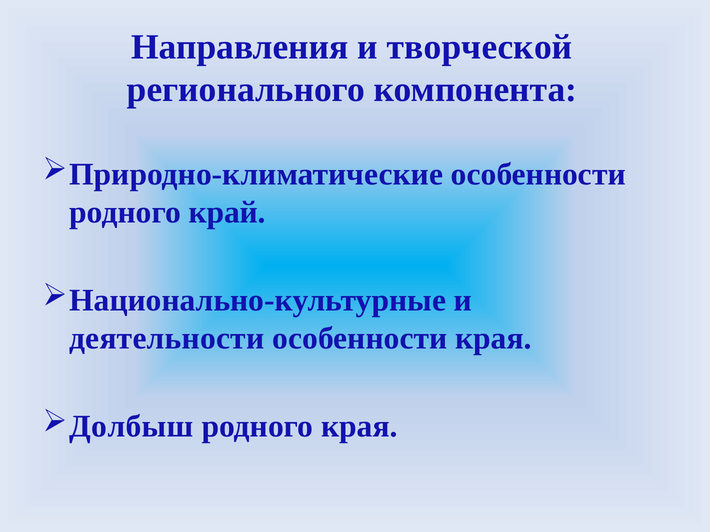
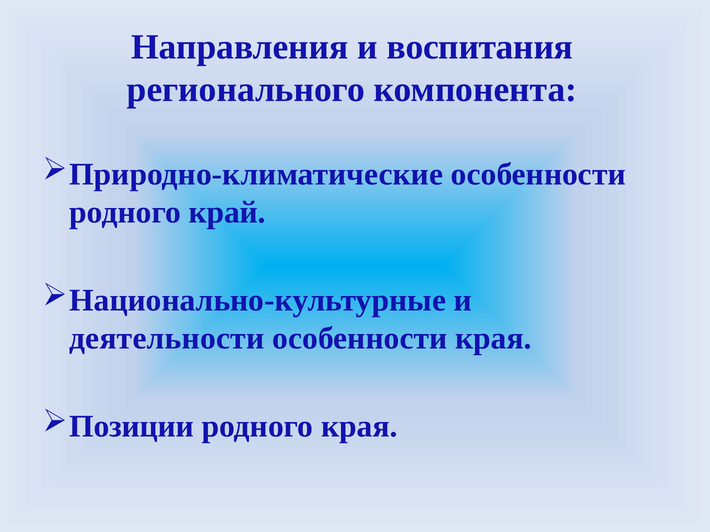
творческой: творческой -> воспитания
Долбыш: Долбыш -> Позиции
